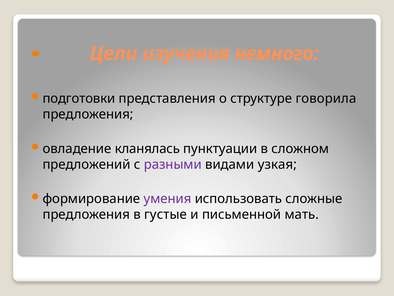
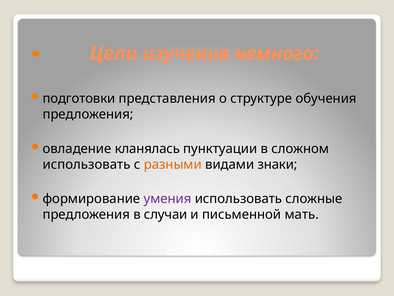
говорила: говорила -> обучения
предложений at (87, 164): предложений -> использовать
разными colour: purple -> orange
узкая: узкая -> знаки
густые: густые -> случаи
